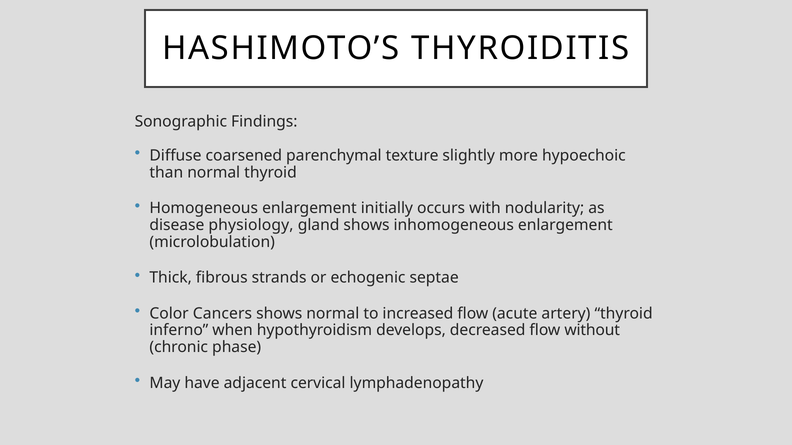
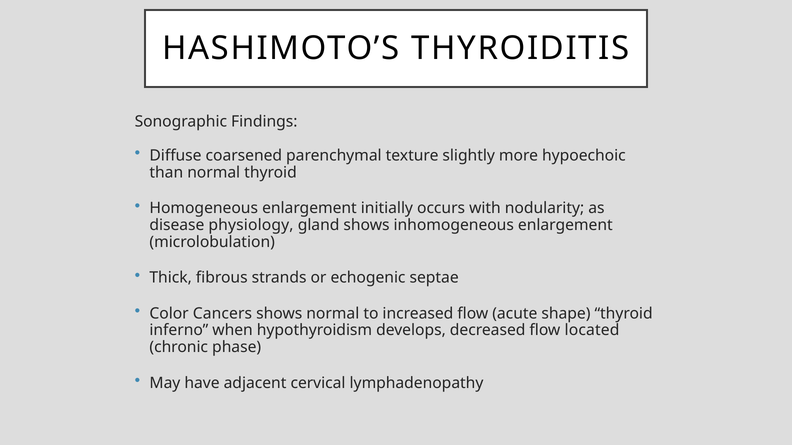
artery: artery -> shape
without: without -> located
